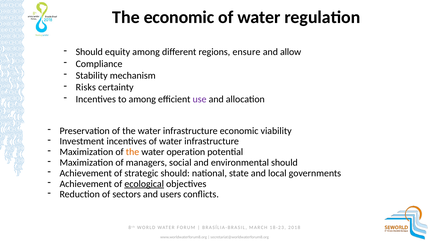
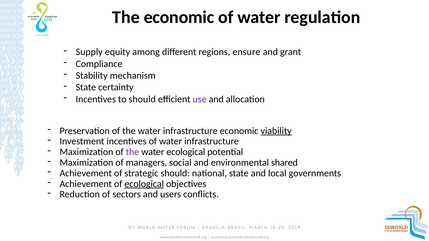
Should at (89, 52): Should -> Supply
allow: allow -> grant
Risks at (86, 88): Risks -> State
to among: among -> should
viability underline: none -> present
the at (132, 152) colour: orange -> purple
water operation: operation -> ecological
environmental should: should -> shared
